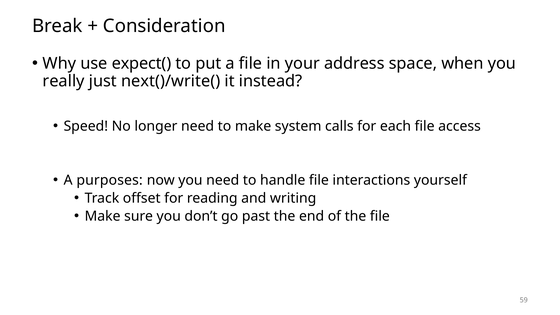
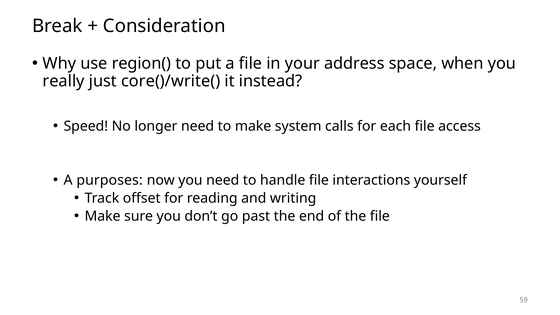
expect(: expect( -> region(
next()/write(: next()/write( -> core()/write(
